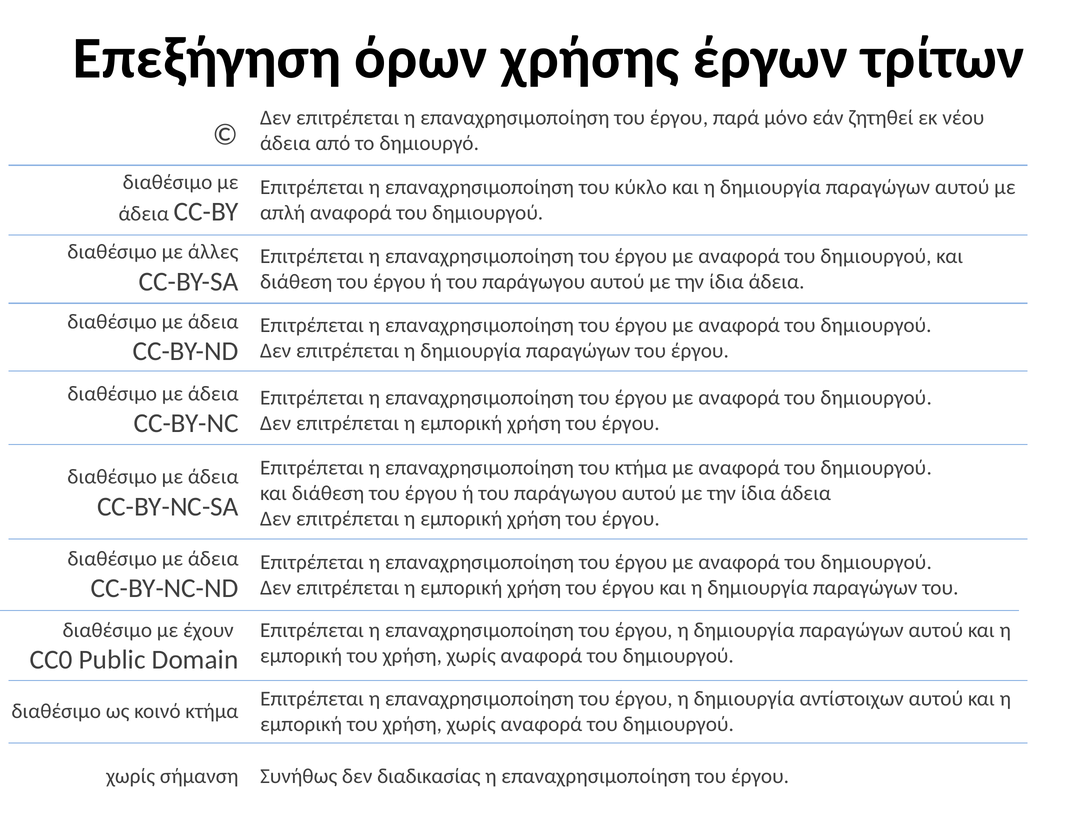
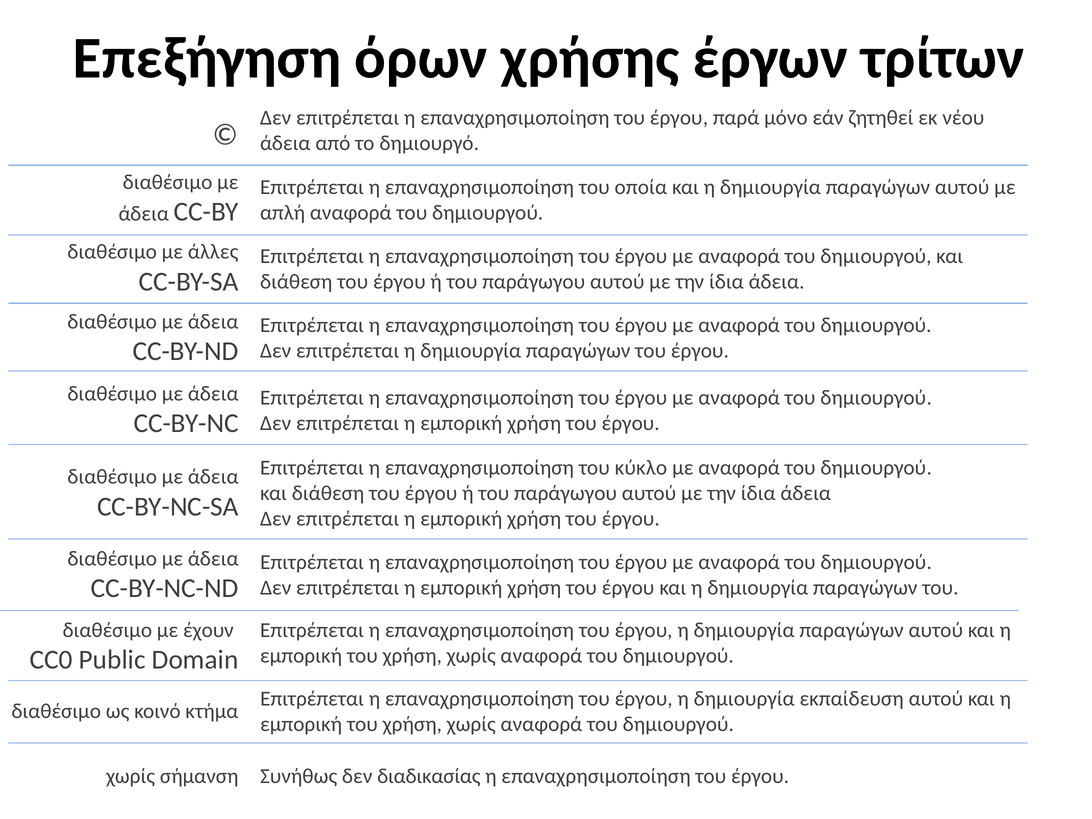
κύκλο: κύκλο -> οποία
του κτήμα: κτήμα -> κύκλο
αντίστοιχων: αντίστοιχων -> εκπαίδευση
